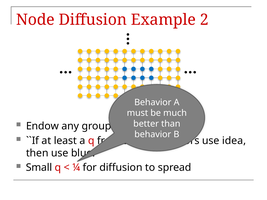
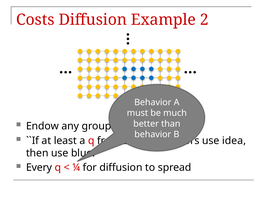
Node: Node -> Costs
Small: Small -> Every
